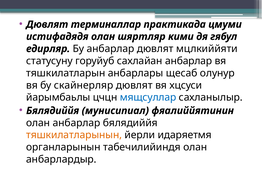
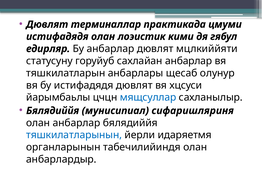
шяртляр: шяртляр -> лоэистик
бу скайнерляр: скайнерляр -> истифадядя
фяалиййятинин: фяалиййятинин -> сифаришляриня
тяшкилатларынын colour: orange -> blue
